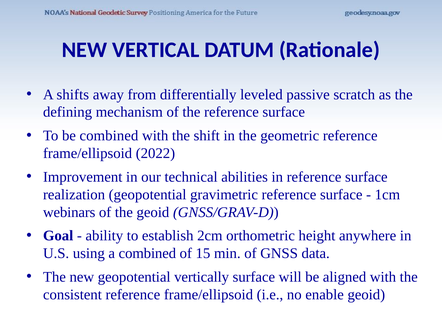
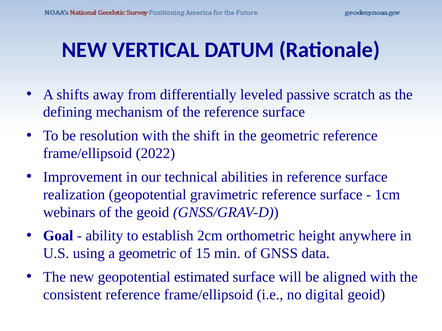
be combined: combined -> resolution
a combined: combined -> geometric
vertically: vertically -> estimated
enable: enable -> digital
